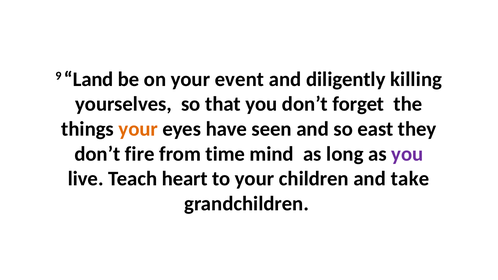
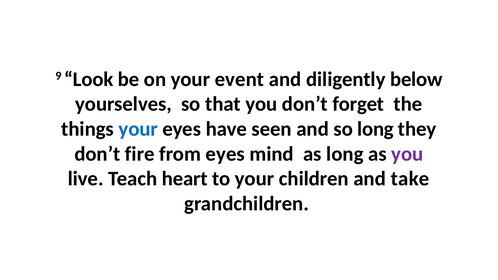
Land: Land -> Look
killing: killing -> below
your at (138, 129) colour: orange -> blue
so east: east -> long
from time: time -> eyes
